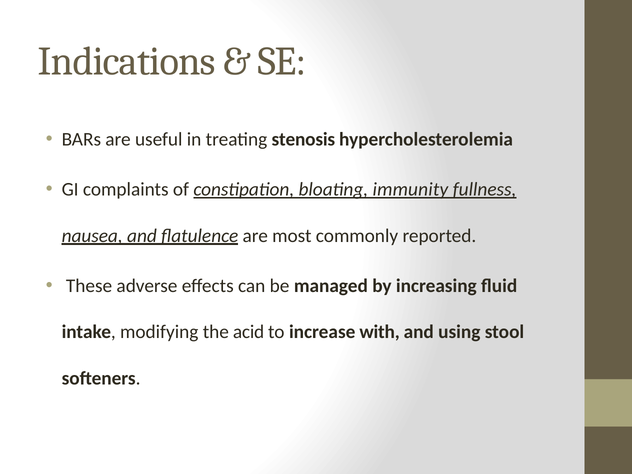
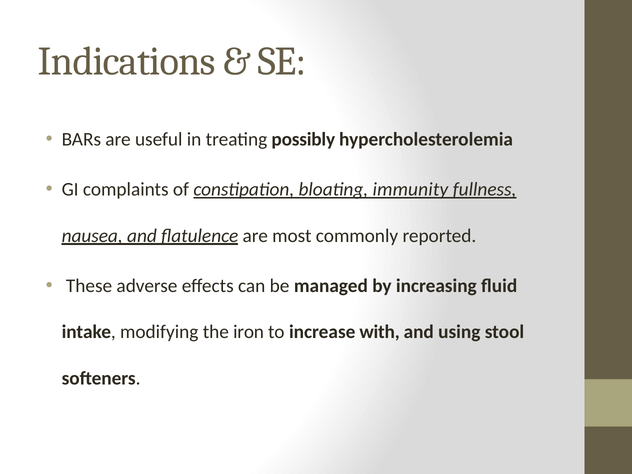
stenosis: stenosis -> possibly
acid: acid -> iron
